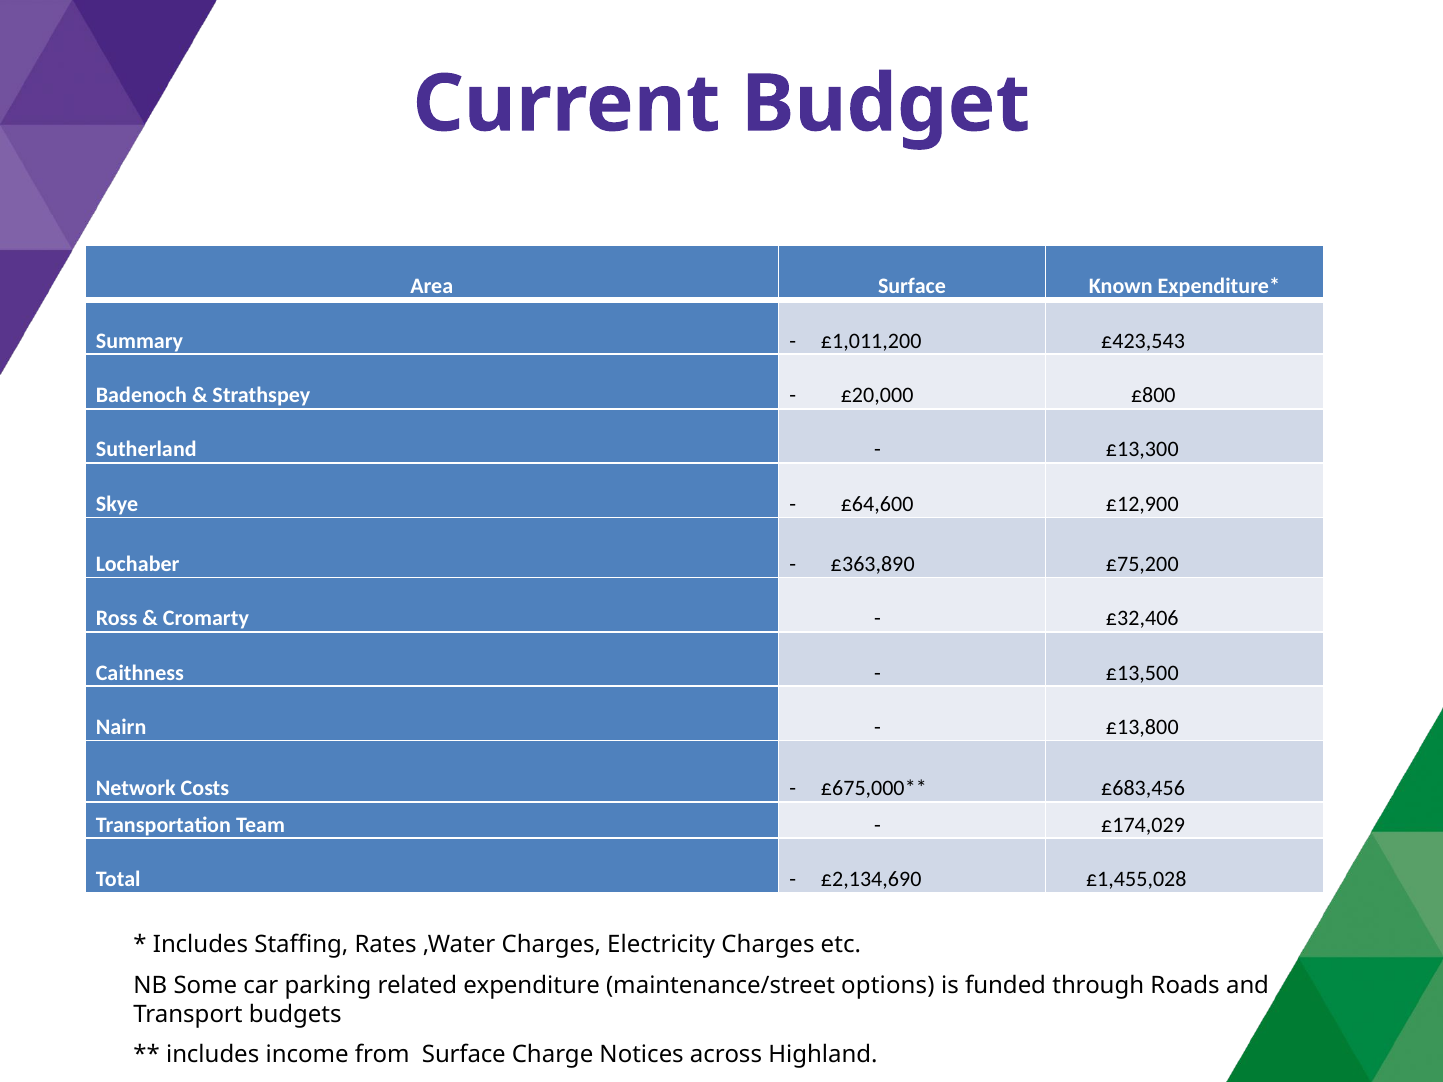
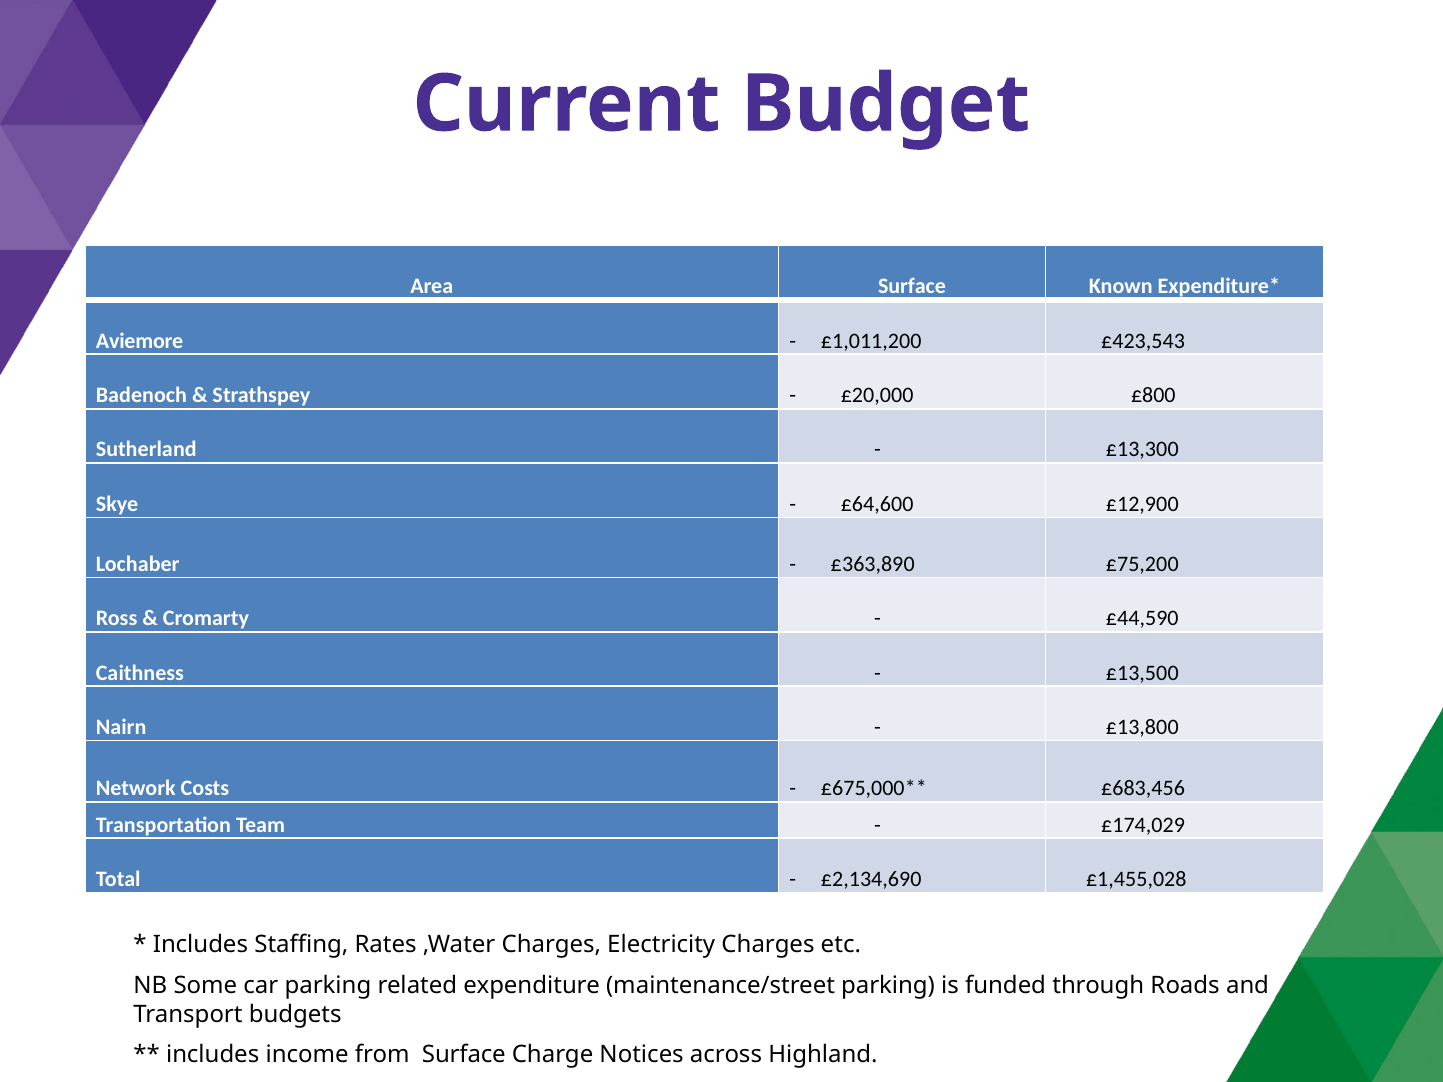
Summary: Summary -> Aviemore
£32,406: £32,406 -> £44,590
maintenance/street options: options -> parking
